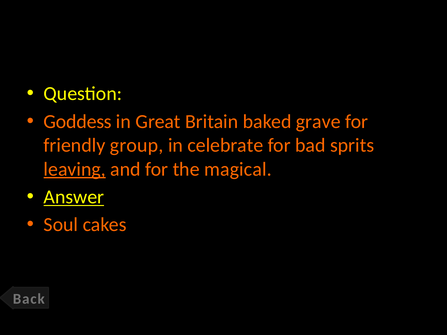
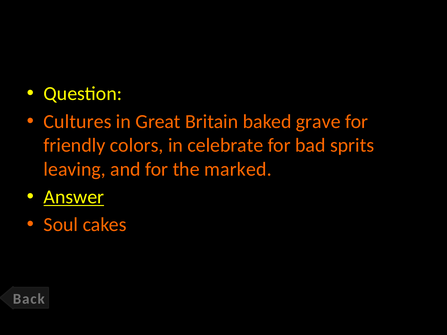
Goddess: Goddess -> Cultures
group: group -> colors
leaving underline: present -> none
magical: magical -> marked
